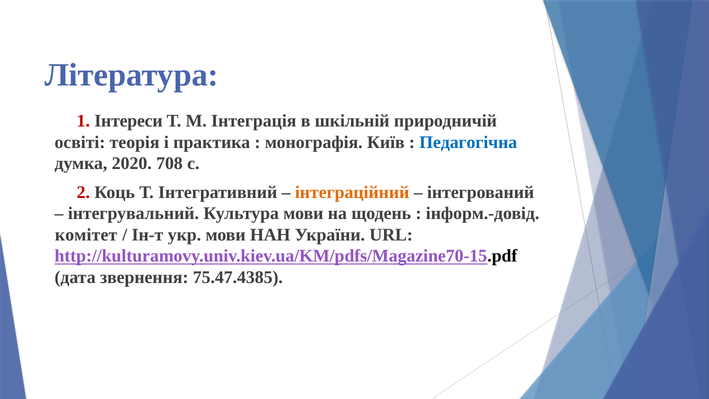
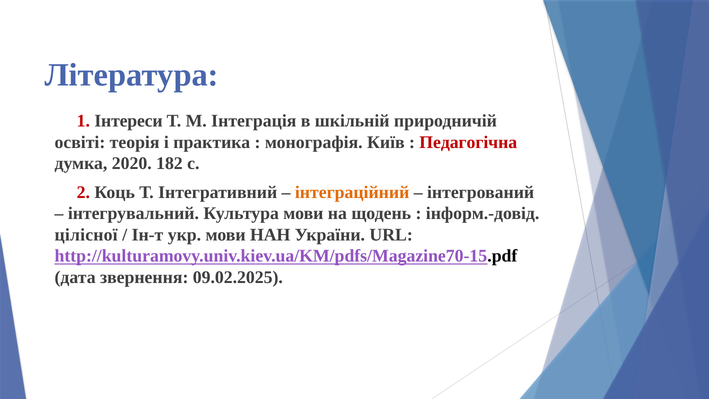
Педагогічна colour: blue -> red
708: 708 -> 182
комітет: комітет -> цілісної
75.47.4385: 75.47.4385 -> 09.02.2025
